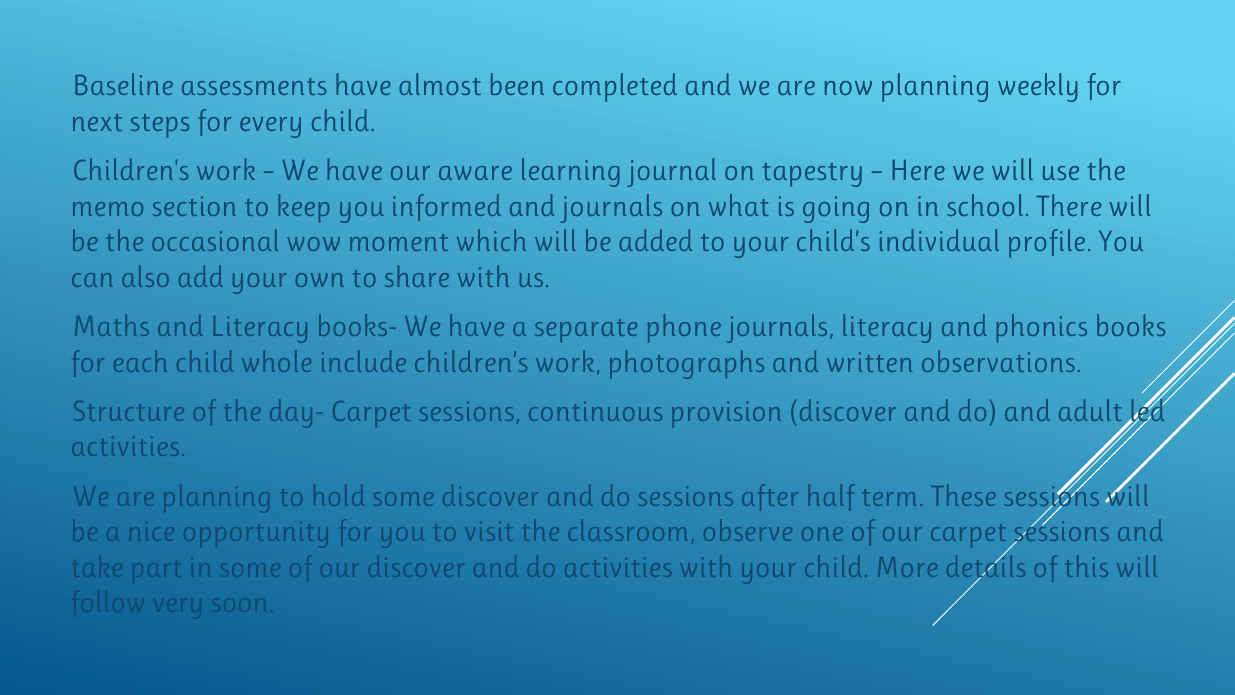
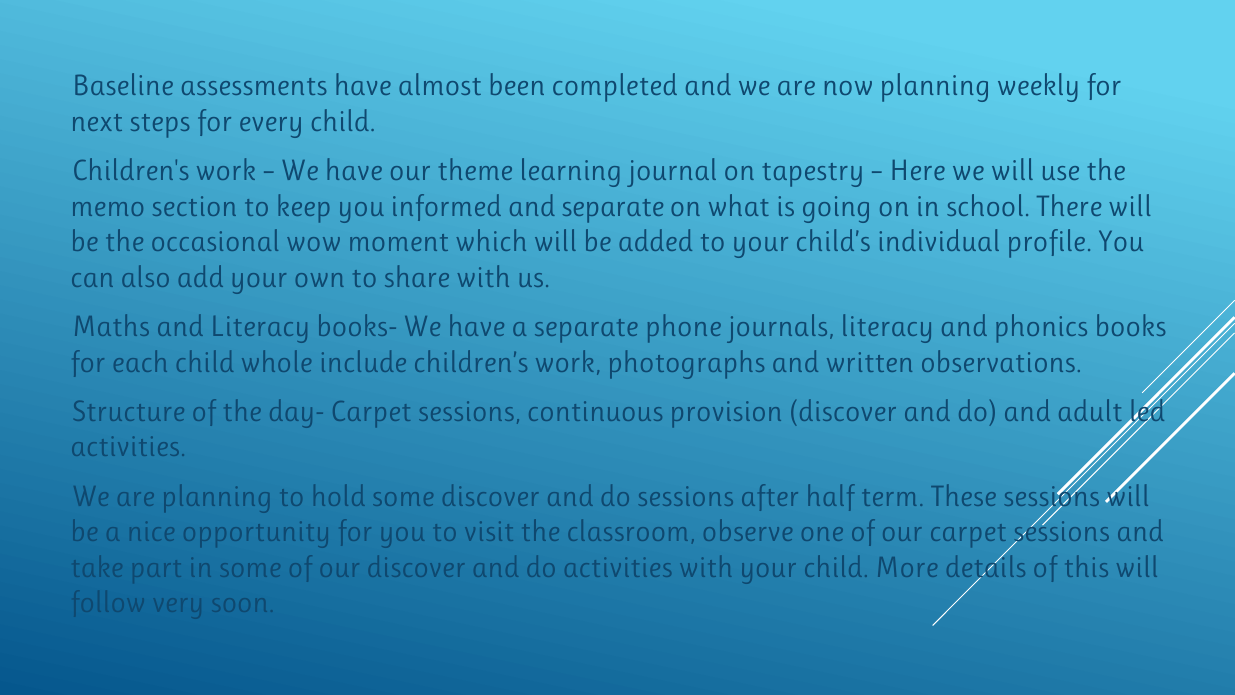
aware: aware -> theme
and journals: journals -> separate
